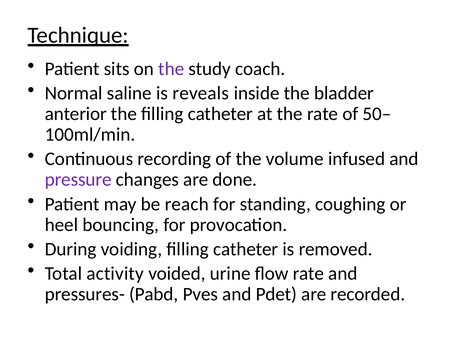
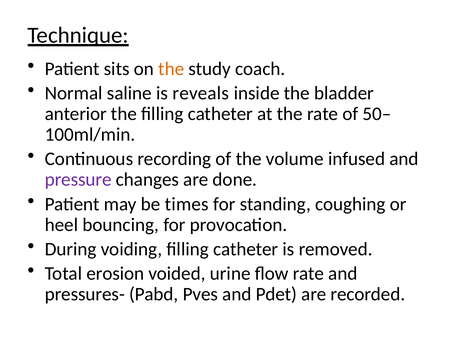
the at (171, 69) colour: purple -> orange
reach: reach -> times
activity: activity -> erosion
